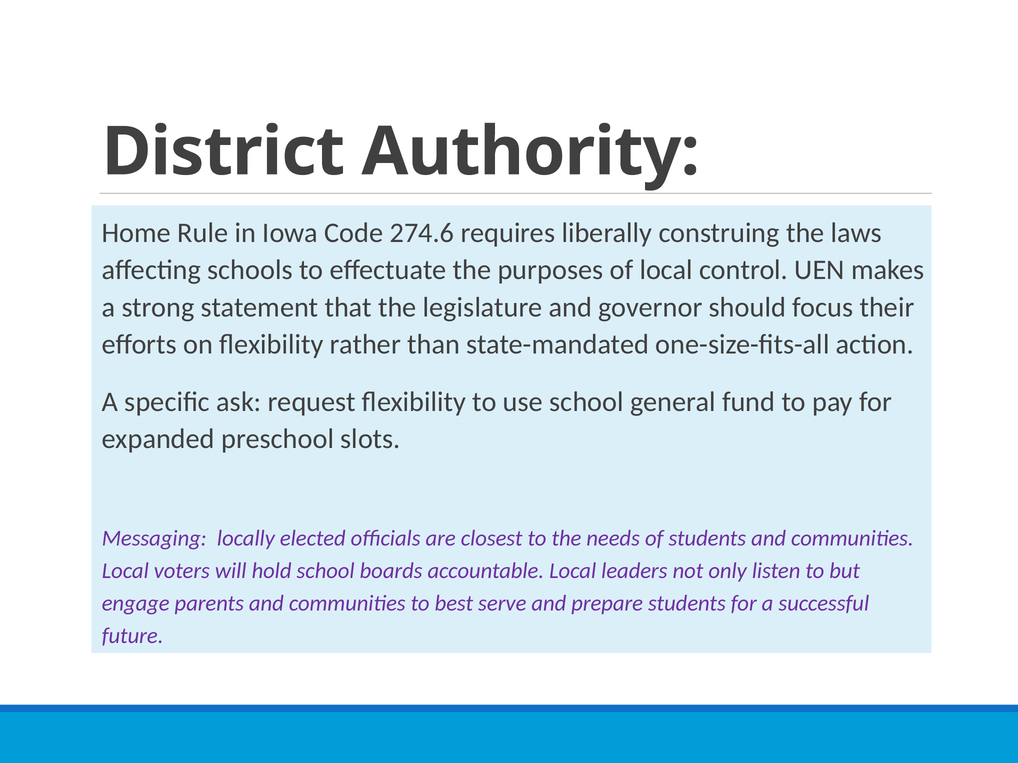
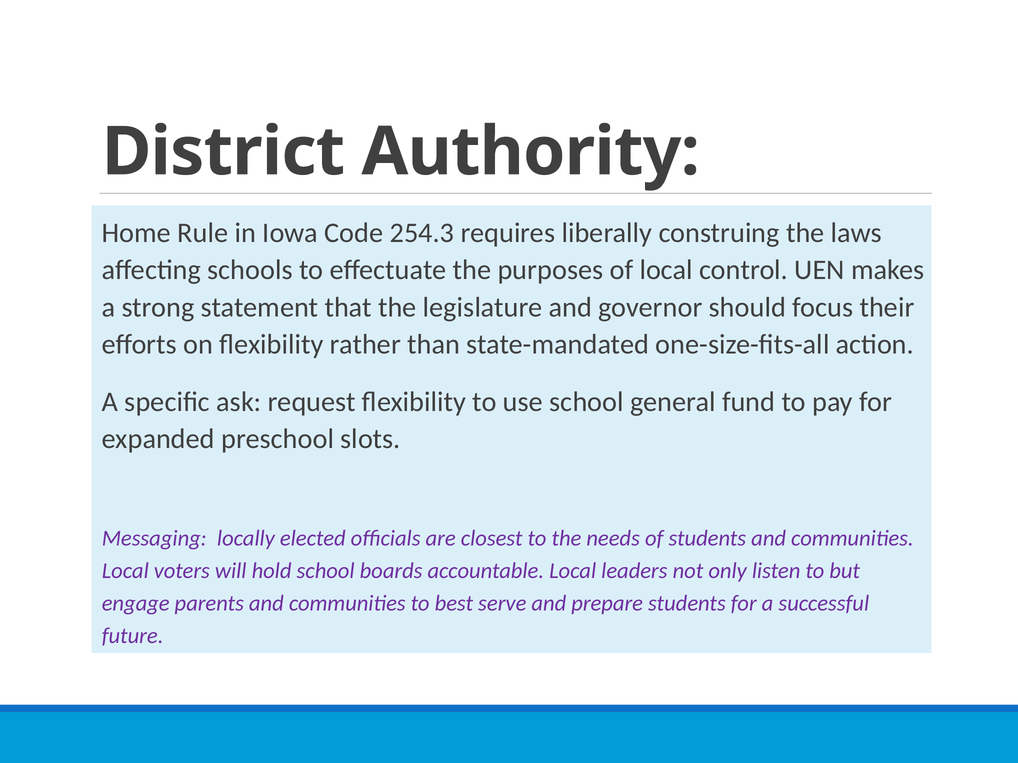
274.6: 274.6 -> 254.3
